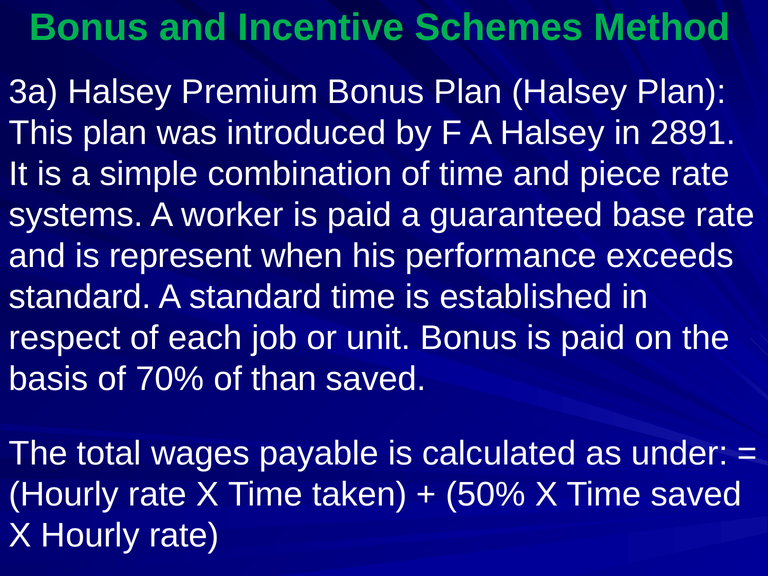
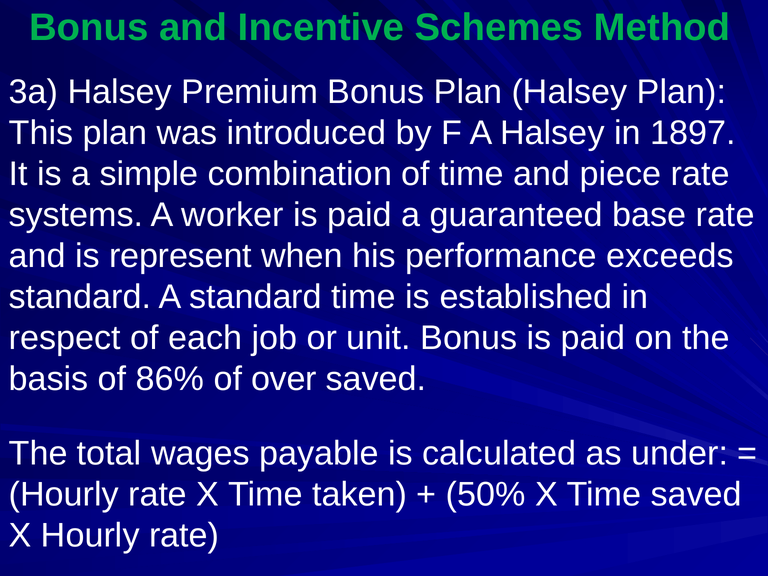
2891: 2891 -> 1897
70%: 70% -> 86%
of than: than -> over
